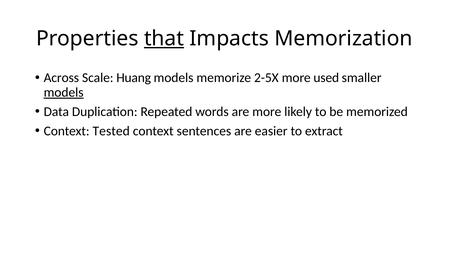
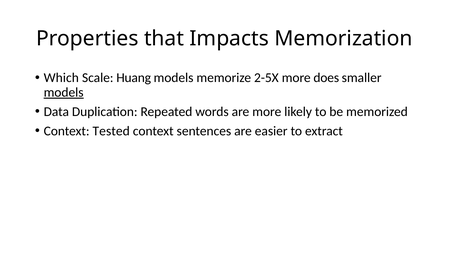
that underline: present -> none
Across: Across -> Which
used: used -> does
